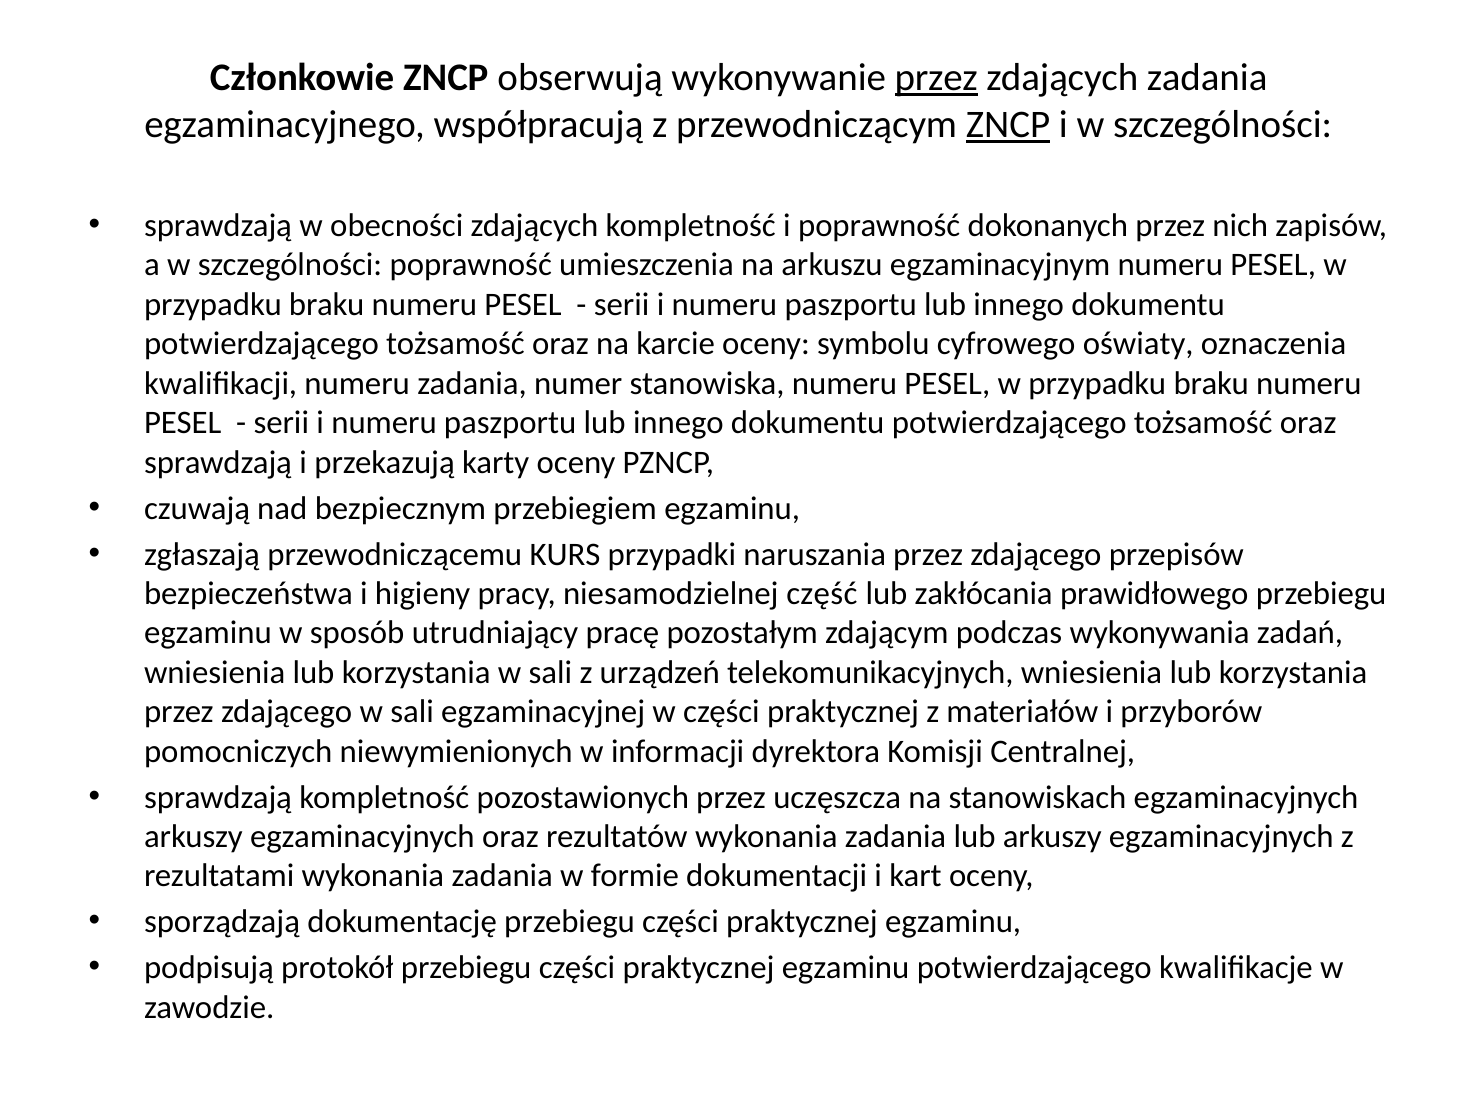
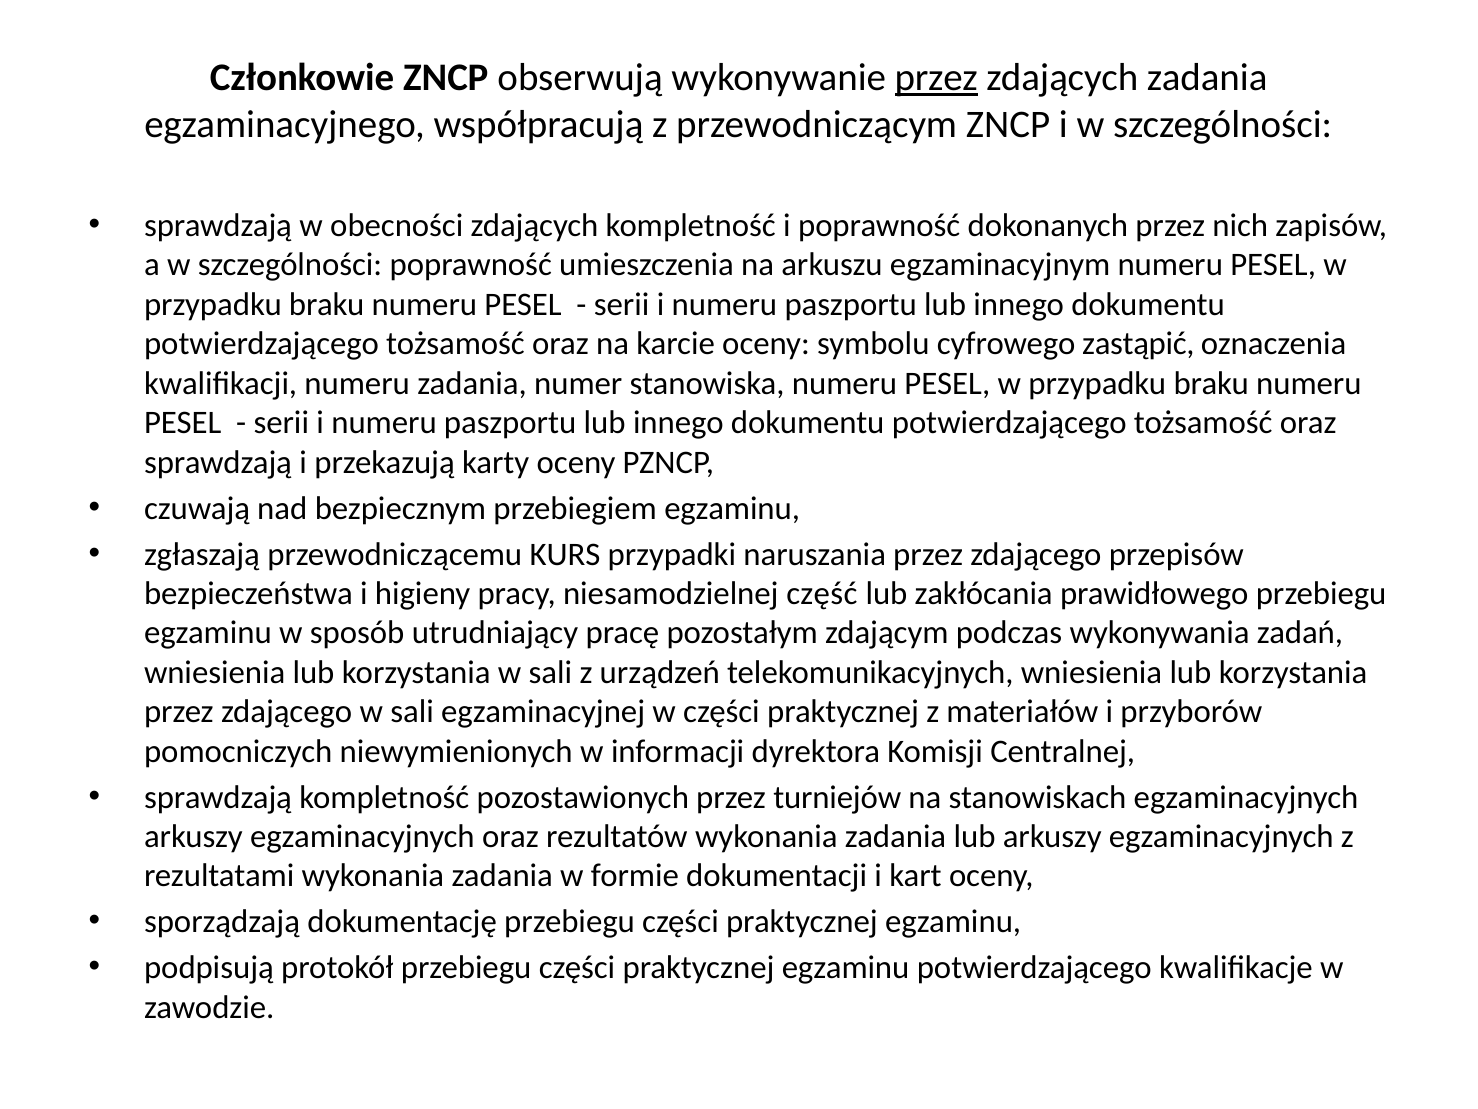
ZNCP at (1008, 125) underline: present -> none
oświaty: oświaty -> zastąpić
uczęszcza: uczęszcza -> turniejów
